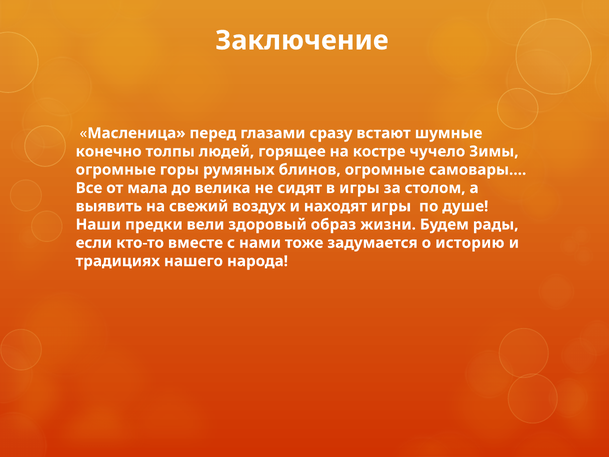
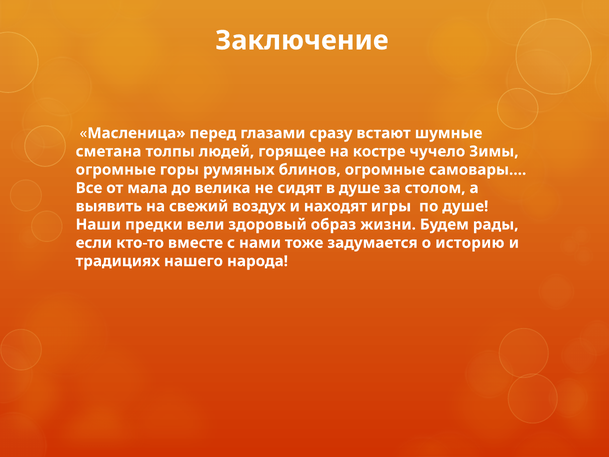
конечно: конечно -> сметана
в игры: игры -> душе
